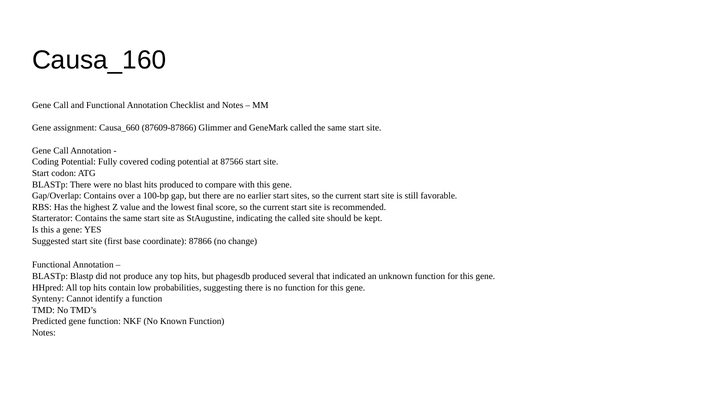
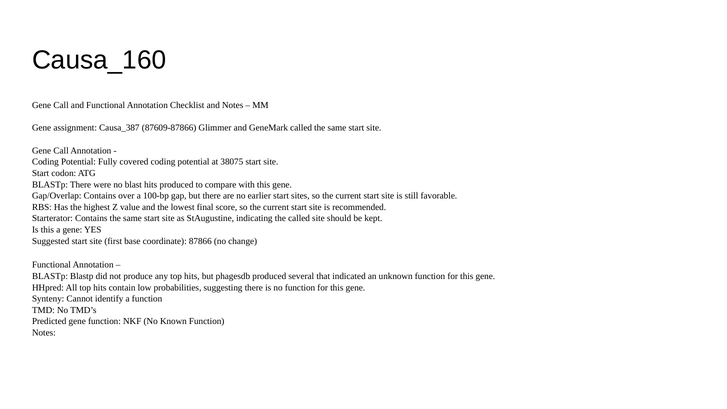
Causa_660: Causa_660 -> Causa_387
87566: 87566 -> 38075
